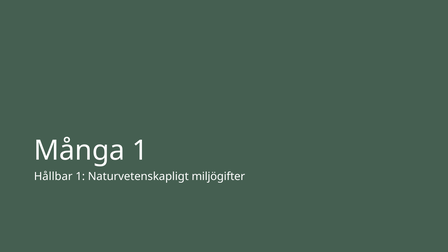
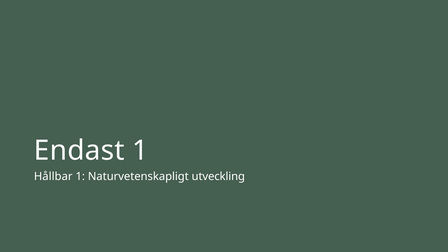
Många: Många -> Endast
miljögifter: miljögifter -> utveckling
